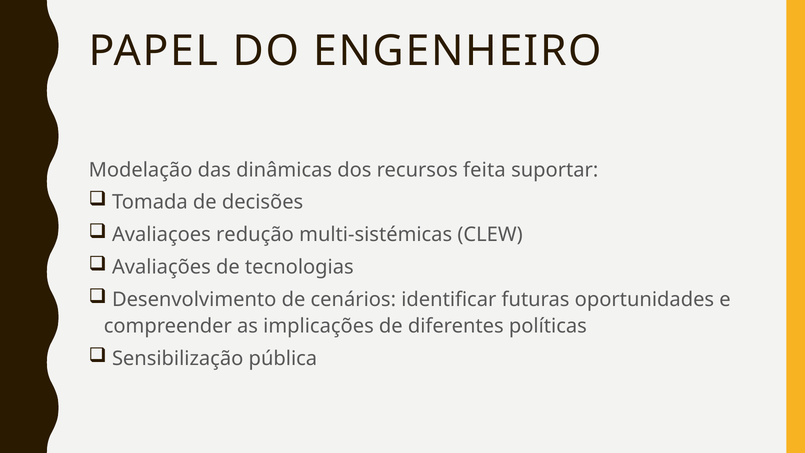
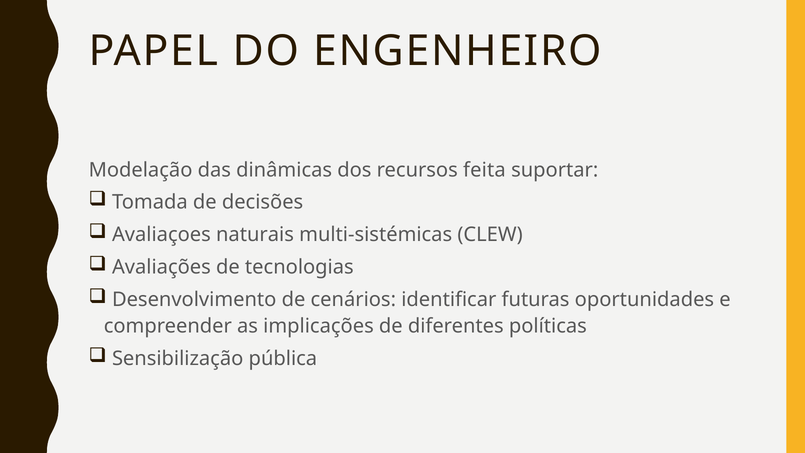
redução: redução -> naturais
